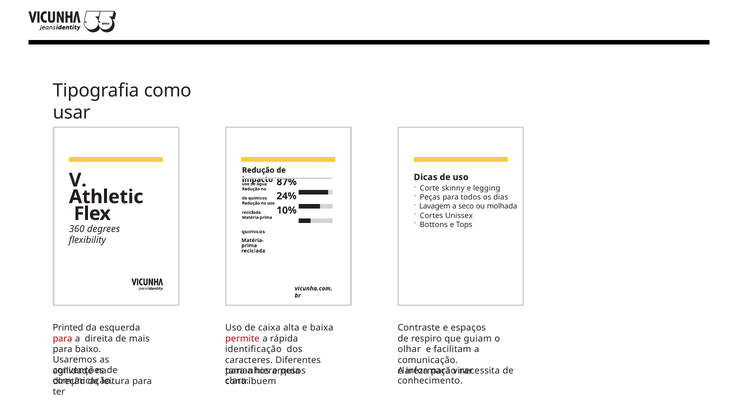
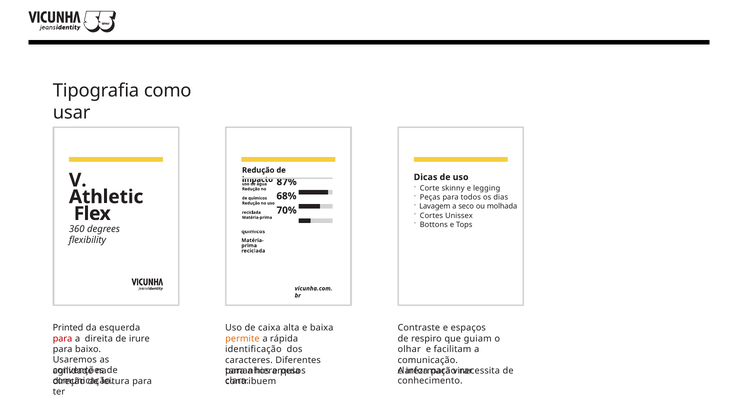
24%: 24% -> 68%
10%: 10% -> 70%
mais: mais -> irure
permite colour: red -> orange
